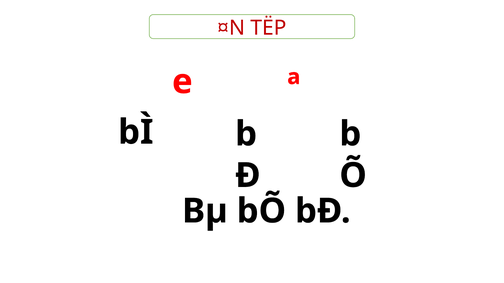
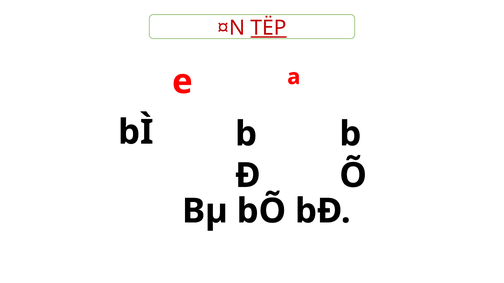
TËP underline: none -> present
